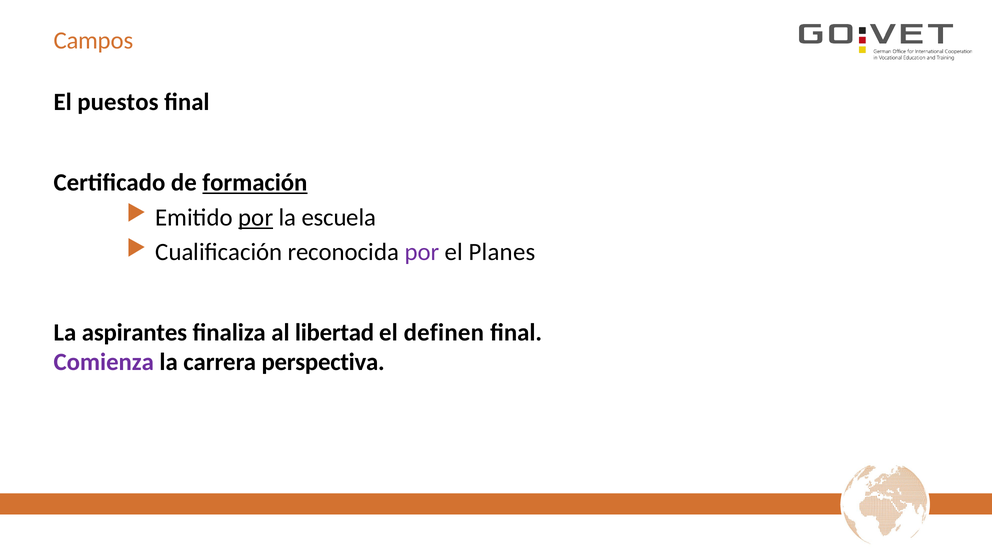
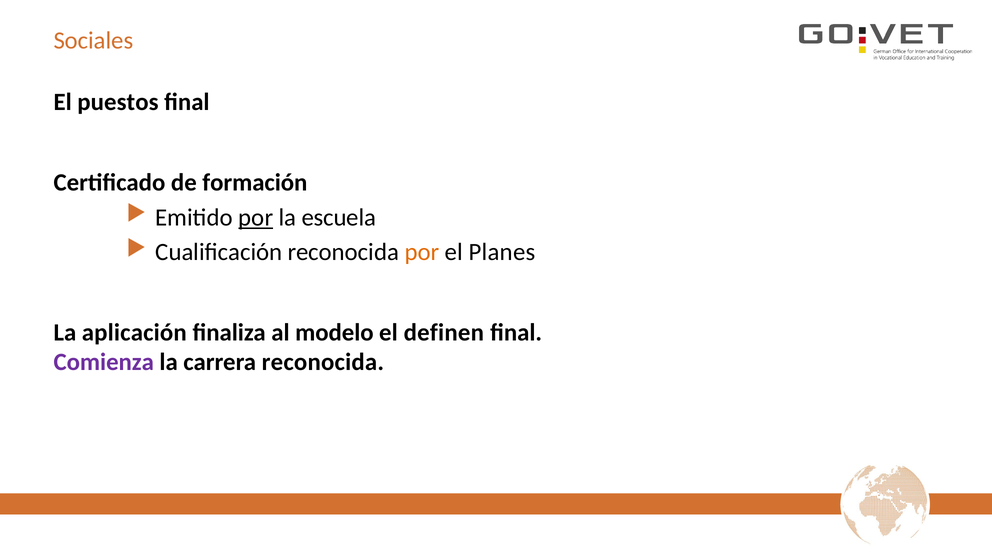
Campos: Campos -> Sociales
formación underline: present -> none
por at (422, 252) colour: purple -> orange
aspirantes: aspirantes -> aplicación
libertad: libertad -> modelo
carrera perspectiva: perspectiva -> reconocida
